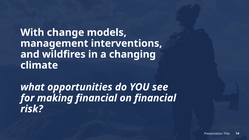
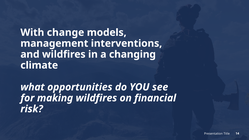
making financial: financial -> wildfires
